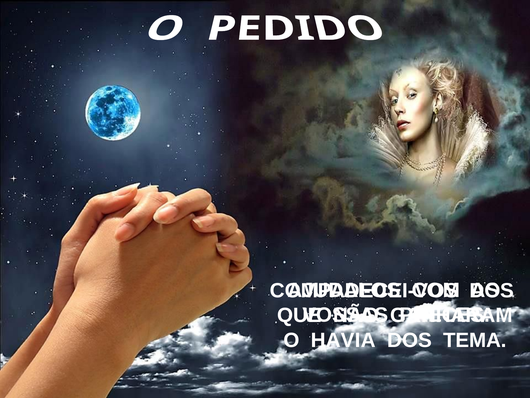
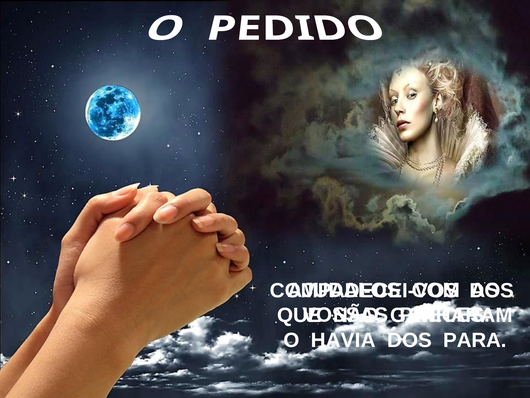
TEMA: TEMA -> PARA
